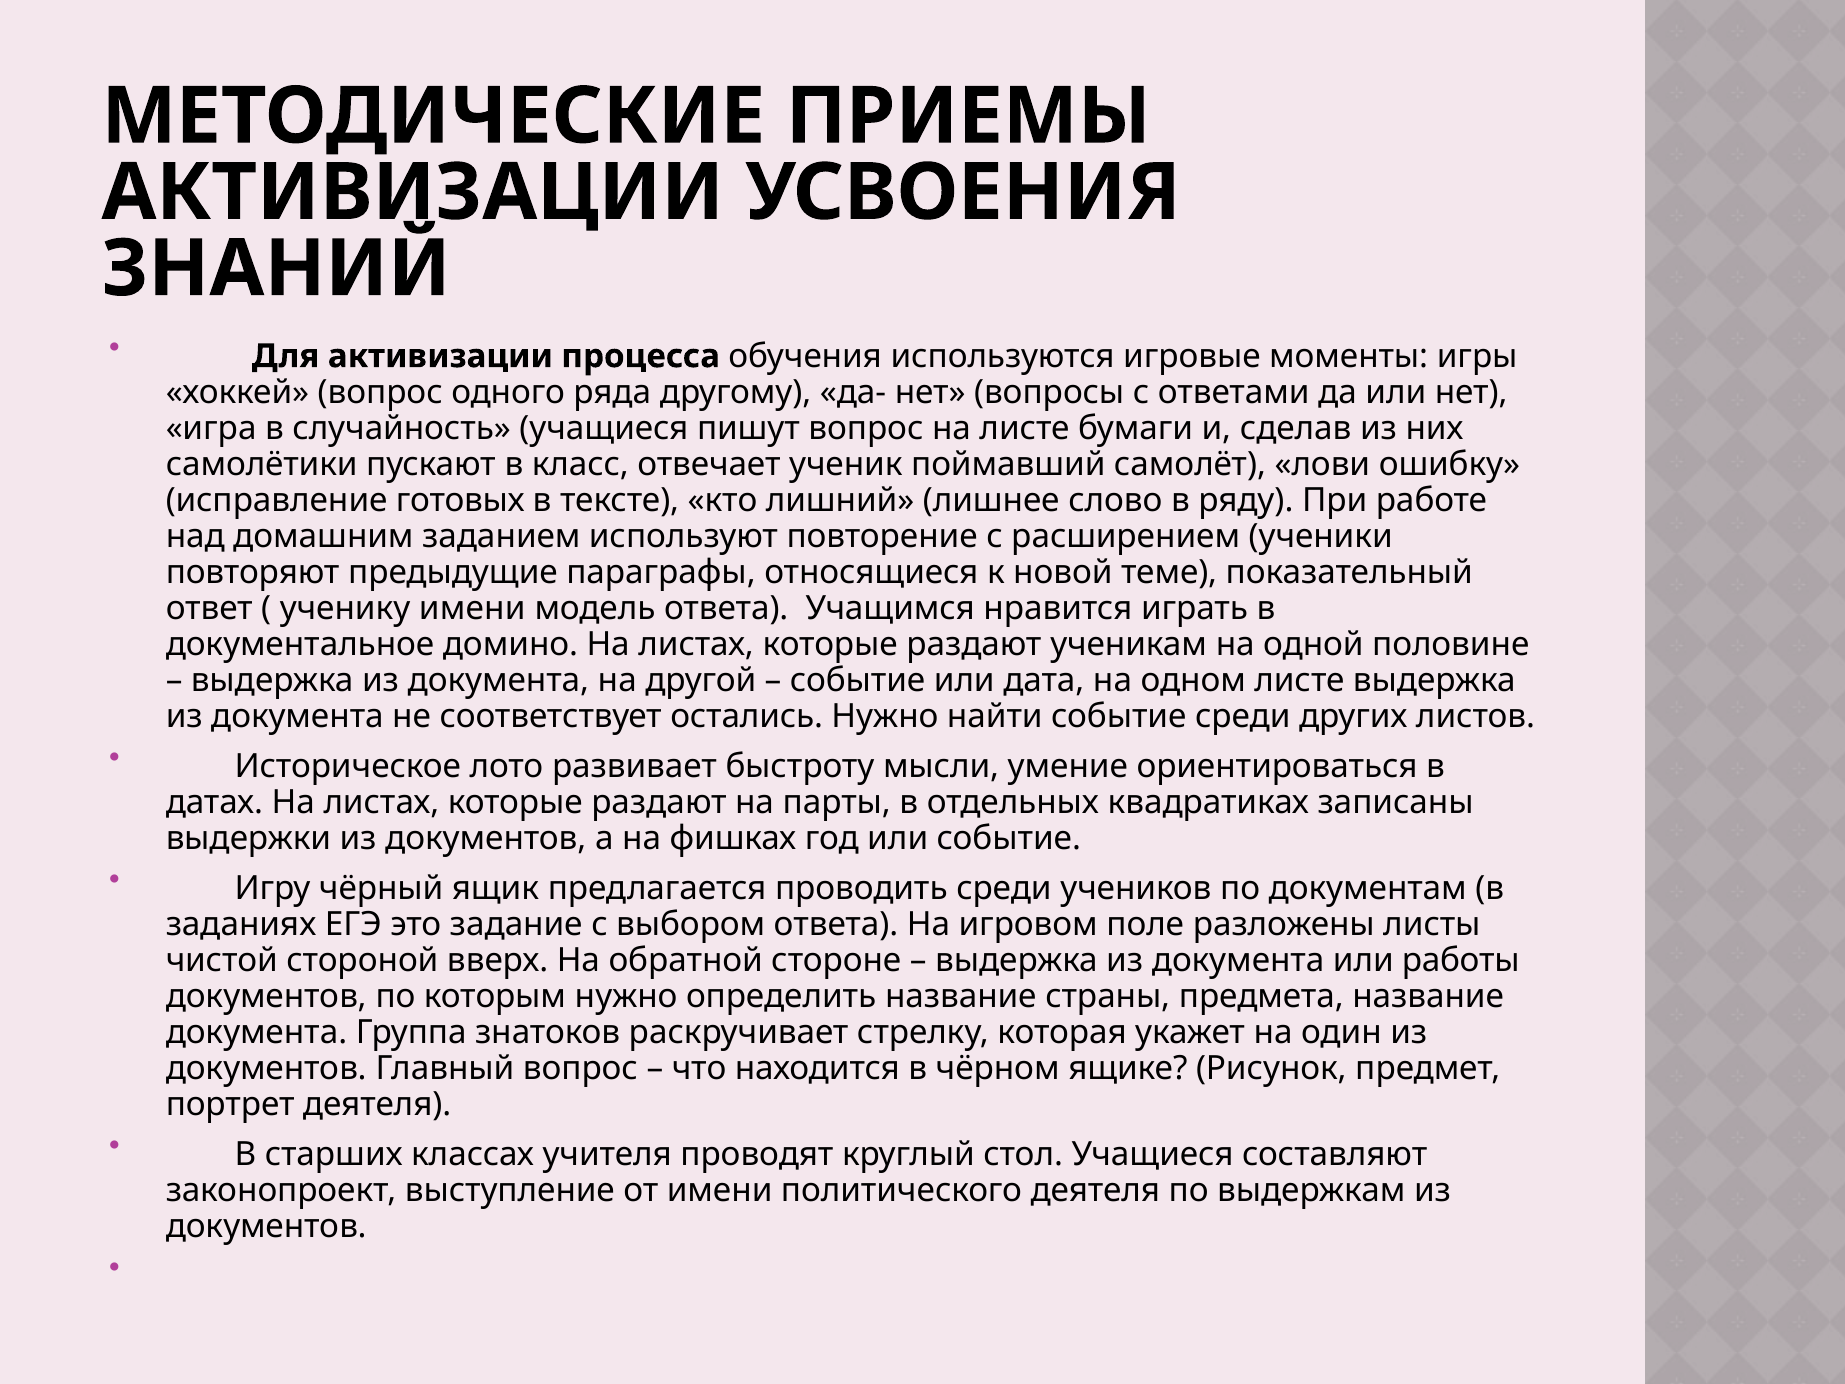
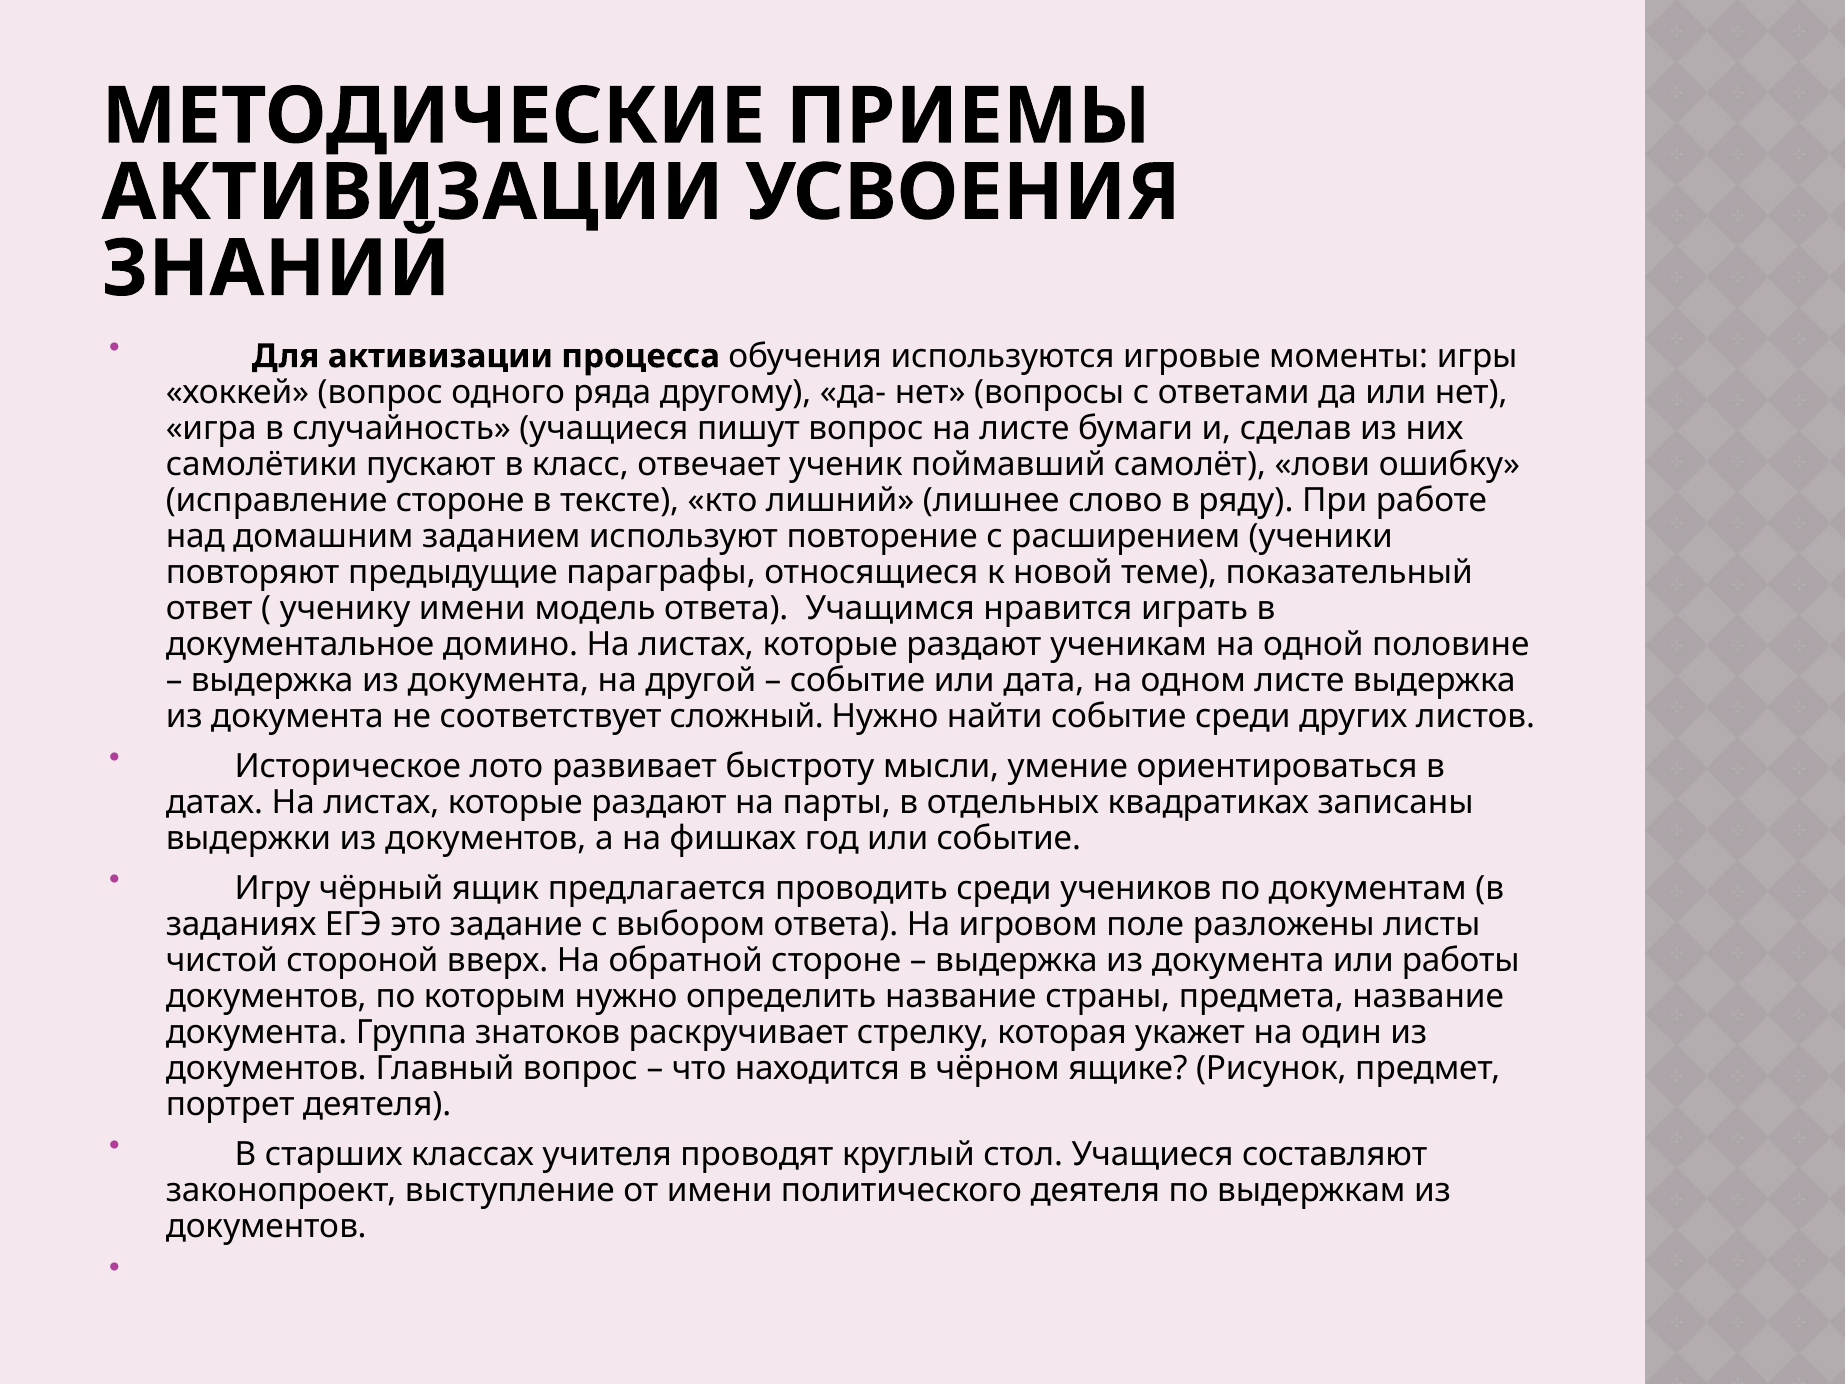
исправление готовых: готовых -> стороне
остались: остались -> сложный
